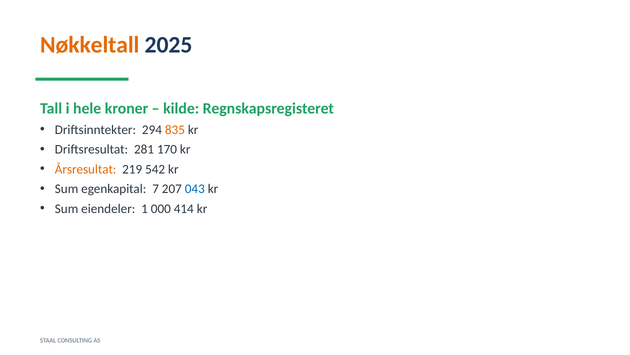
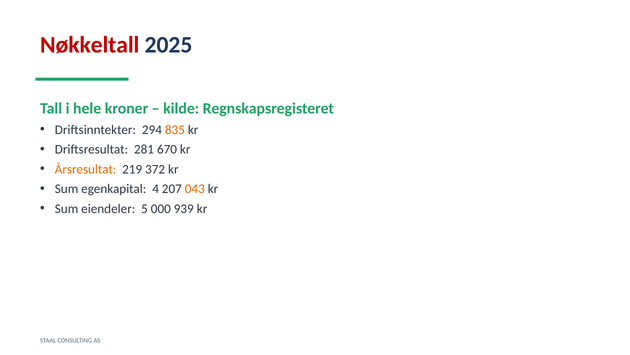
Nøkkeltall colour: orange -> red
170: 170 -> 670
542: 542 -> 372
7: 7 -> 4
043 colour: blue -> orange
1: 1 -> 5
414: 414 -> 939
